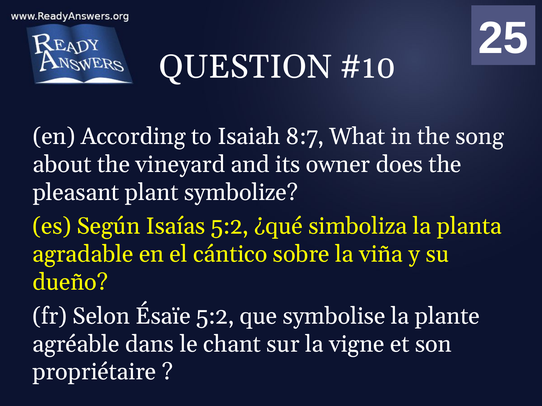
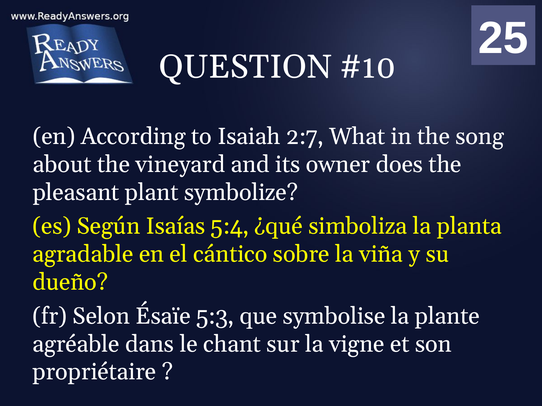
8:7: 8:7 -> 2:7
Isaías 5:2: 5:2 -> 5:4
Ésaïe 5:2: 5:2 -> 5:3
